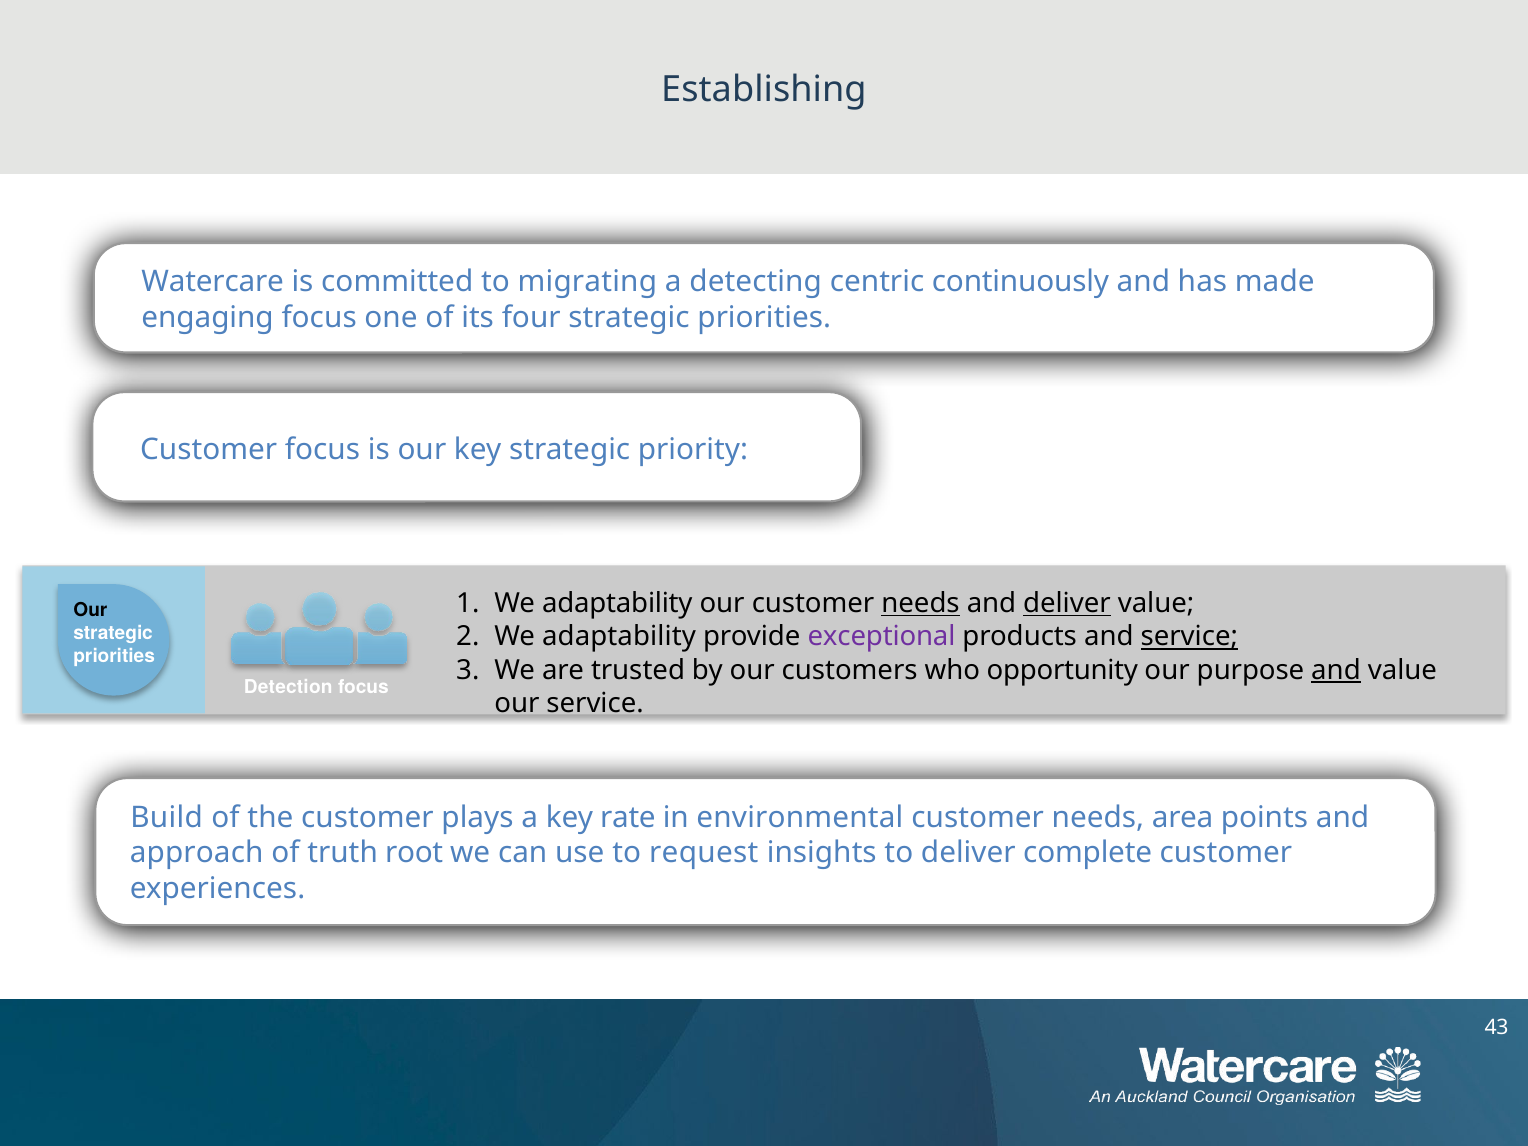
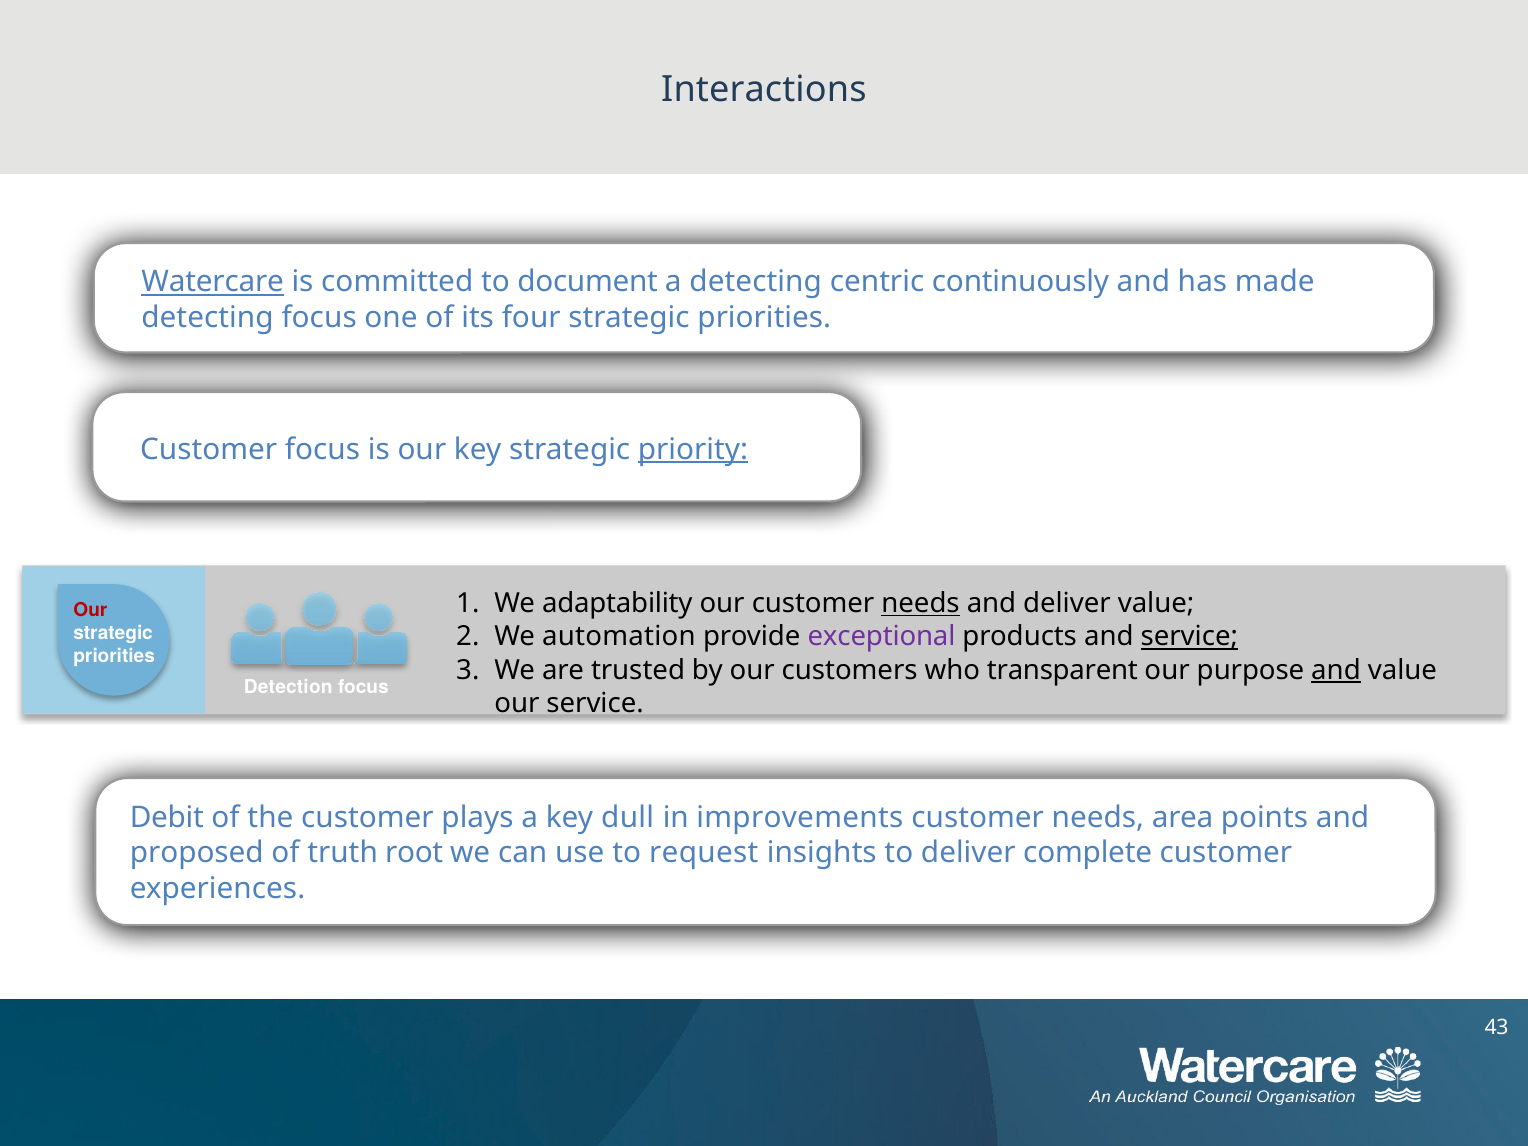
Establishing: Establishing -> Interactions
Watercare underline: none -> present
migrating: migrating -> document
engaging at (208, 318): engaging -> detecting
priority underline: none -> present
deliver at (1067, 604) underline: present -> none
Our at (90, 611) colour: black -> red
adaptability at (619, 637): adaptability -> automation
opportunity: opportunity -> transparent
Build: Build -> Debit
rate: rate -> dull
environmental: environmental -> improvements
approach: approach -> proposed
